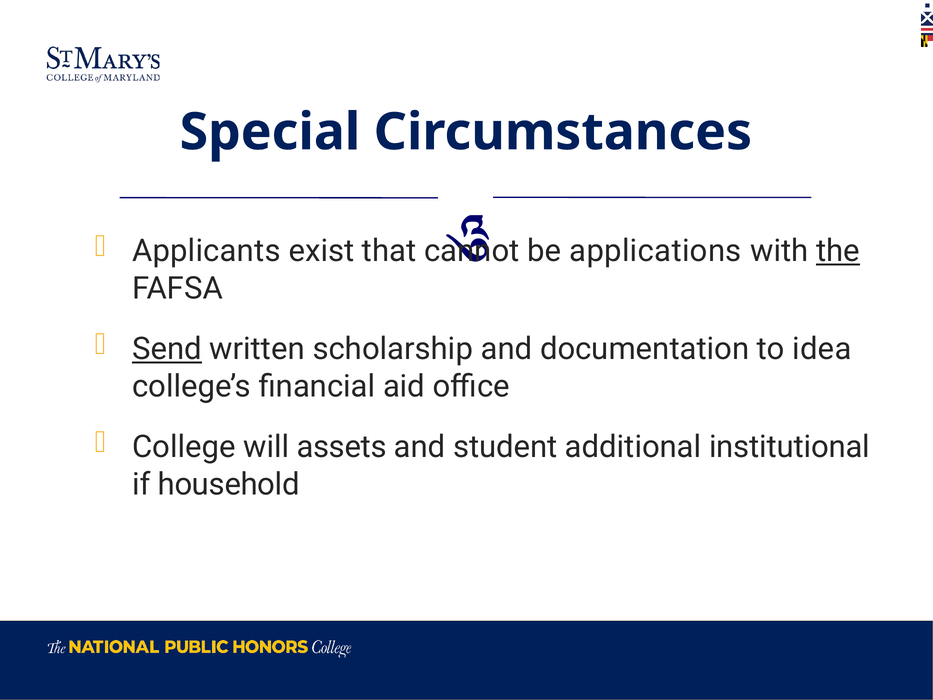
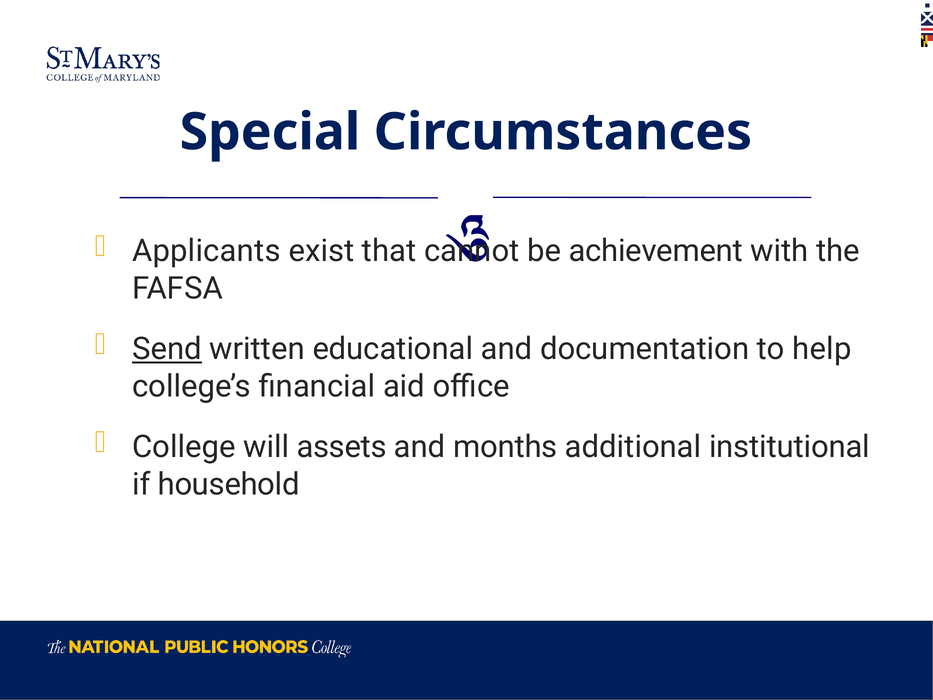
applications: applications -> achievement
the underline: present -> none
scholarship: scholarship -> educational
idea: idea -> help
student: student -> months
